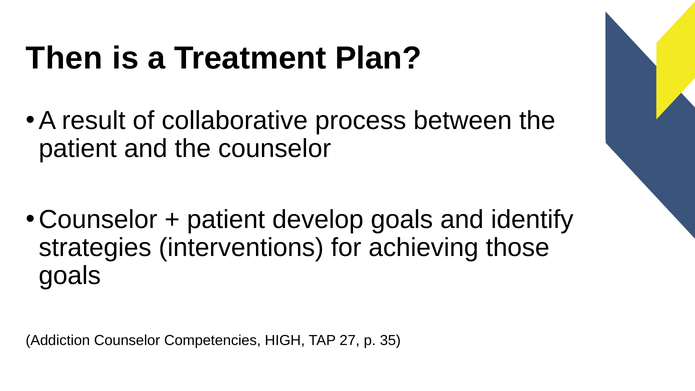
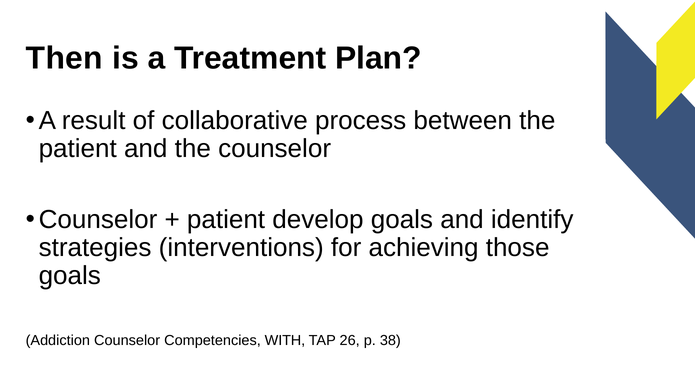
HIGH: HIGH -> WITH
27: 27 -> 26
35: 35 -> 38
